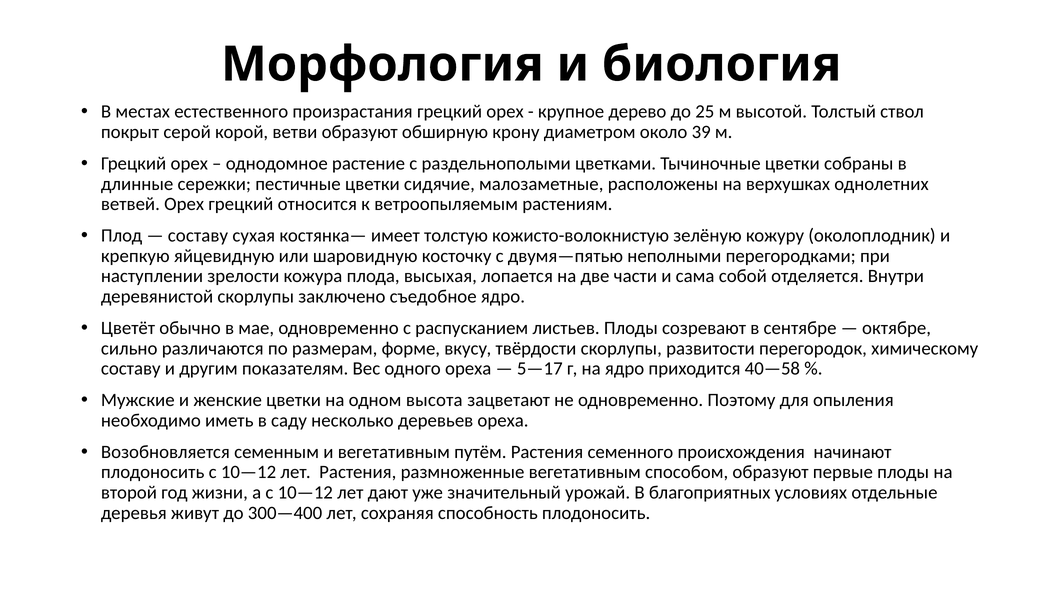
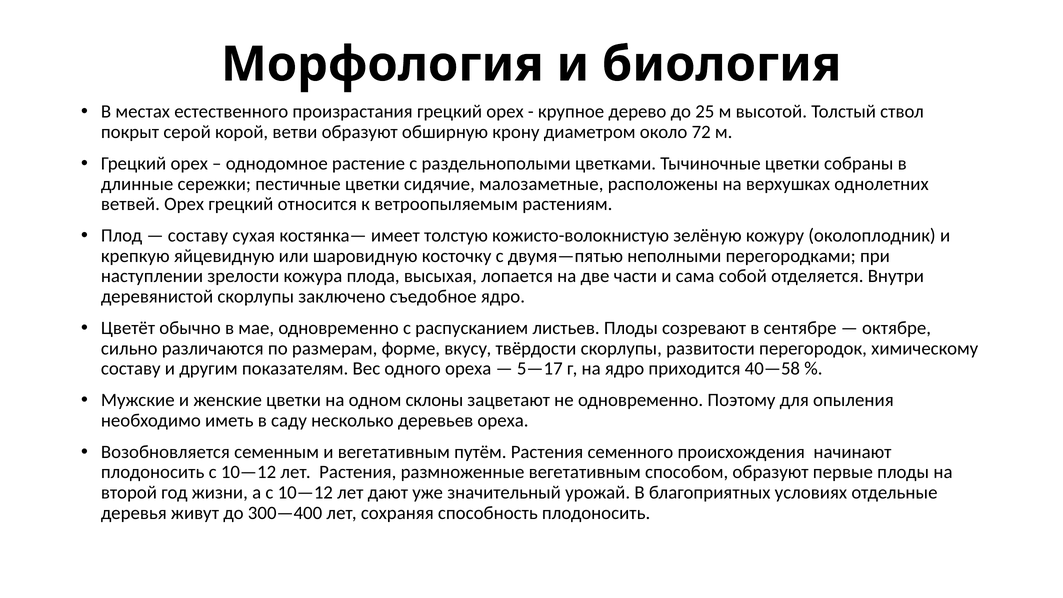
39: 39 -> 72
высота: высота -> склоны
